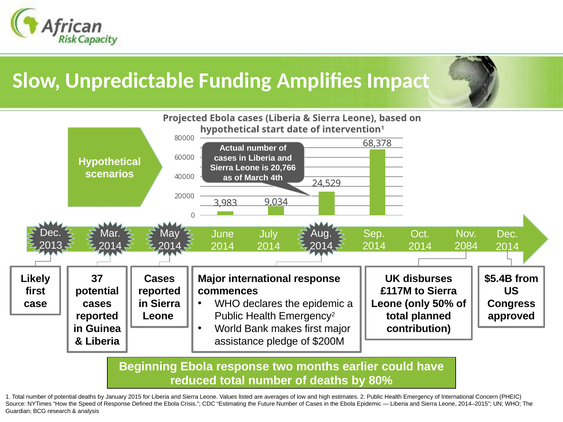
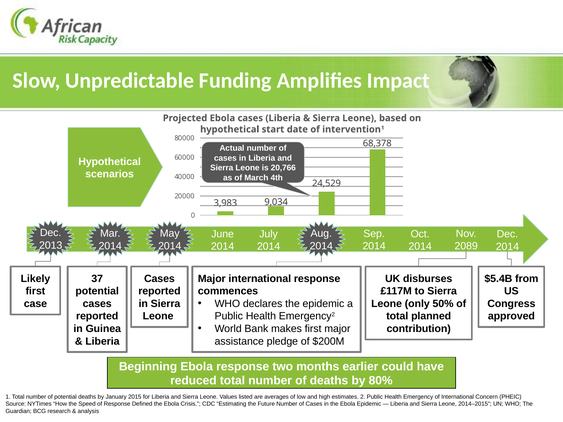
2084: 2084 -> 2089
